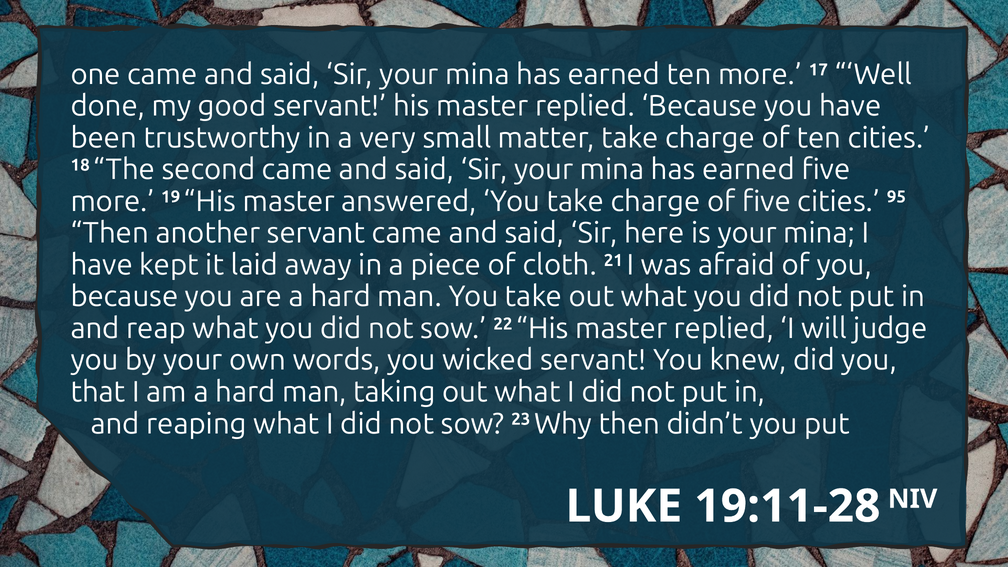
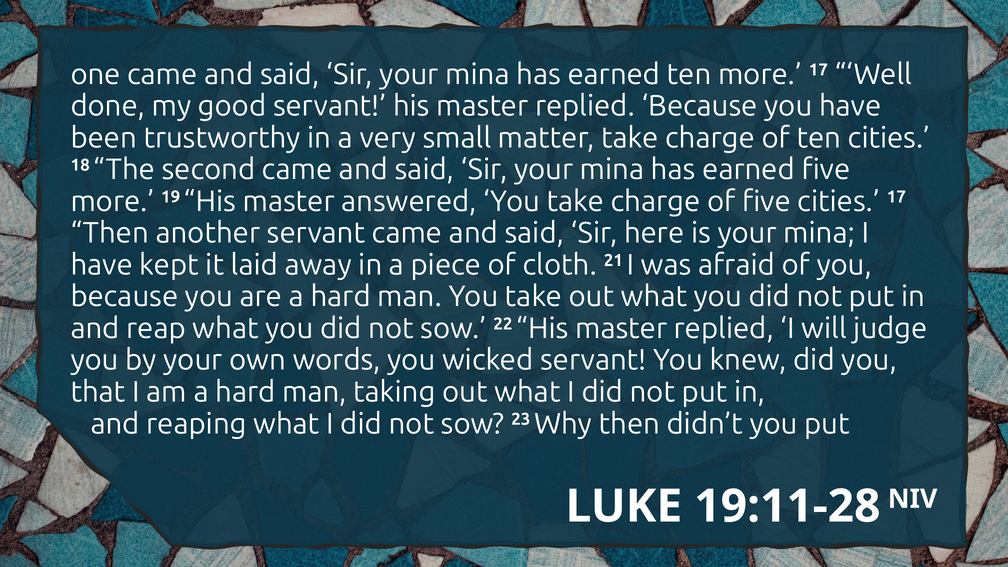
cities 95: 95 -> 17
